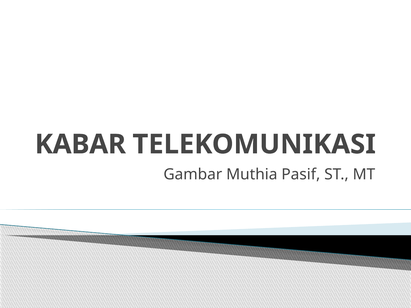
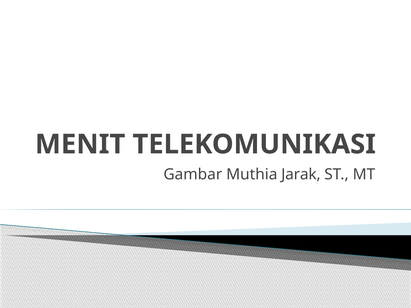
KABAR: KABAR -> MENIT
Pasif: Pasif -> Jarak
